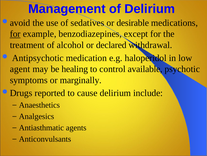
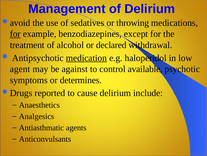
desirable: desirable -> throwing
medication underline: none -> present
healing: healing -> against
marginally: marginally -> determines
